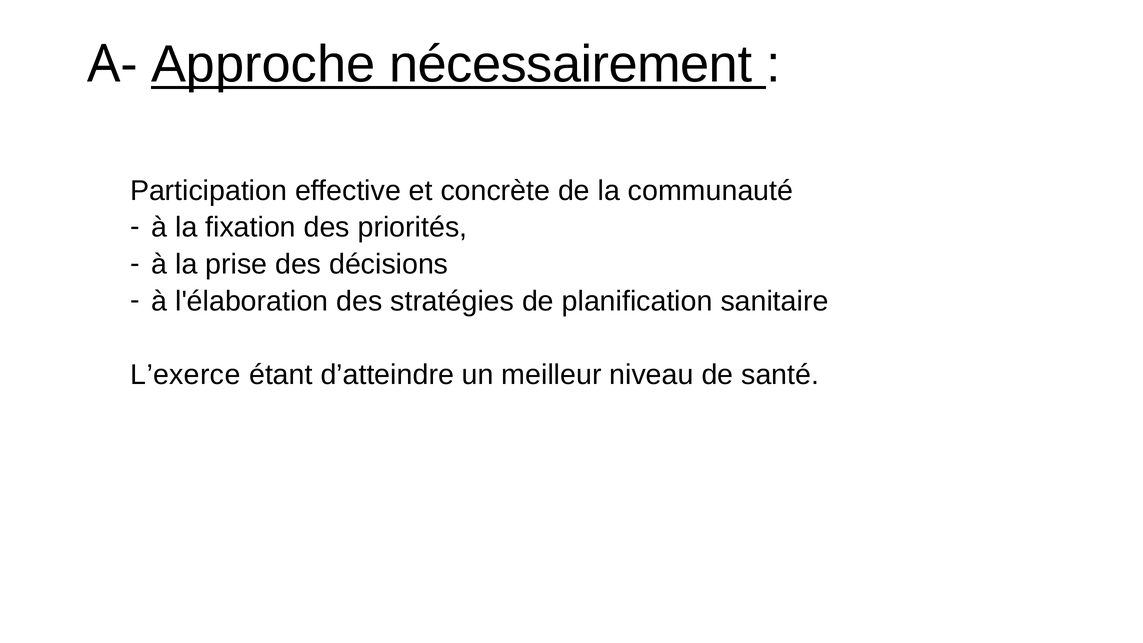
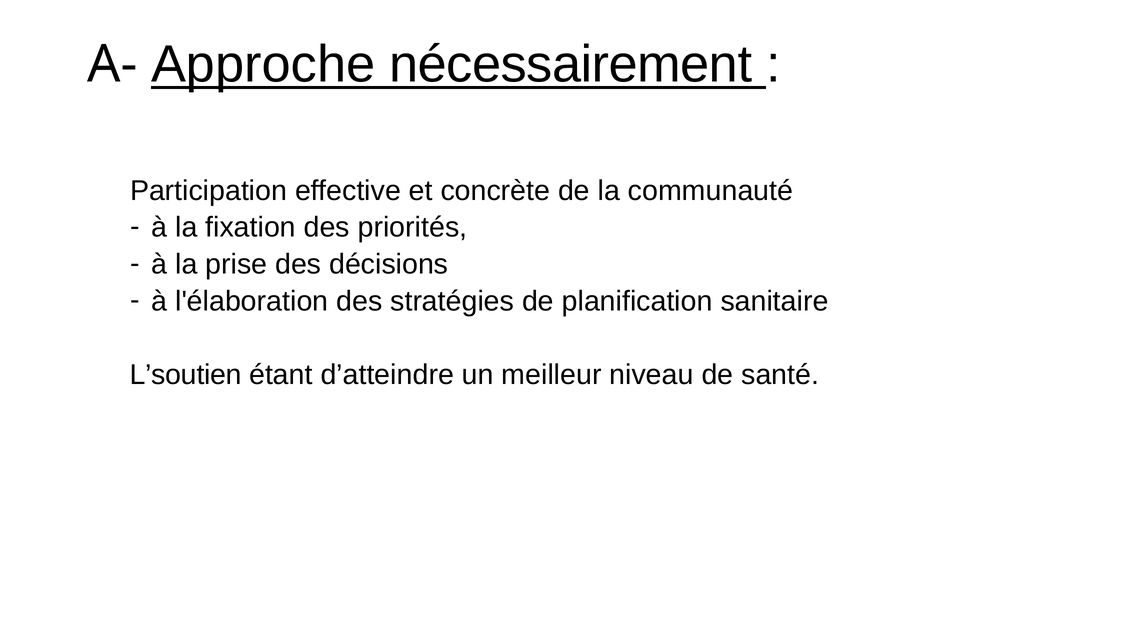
L’exerce: L’exerce -> L’soutien
